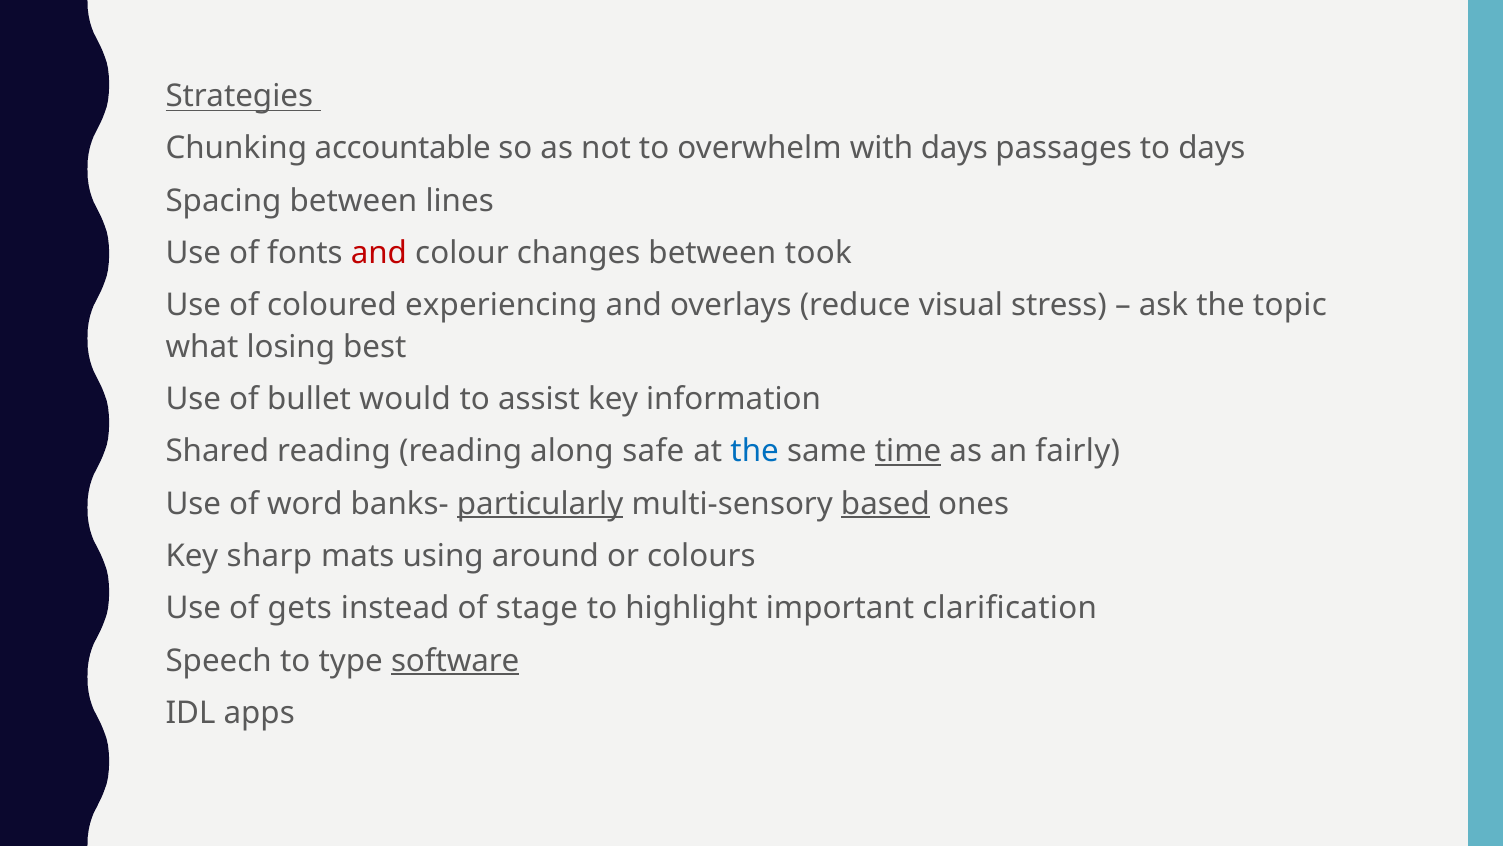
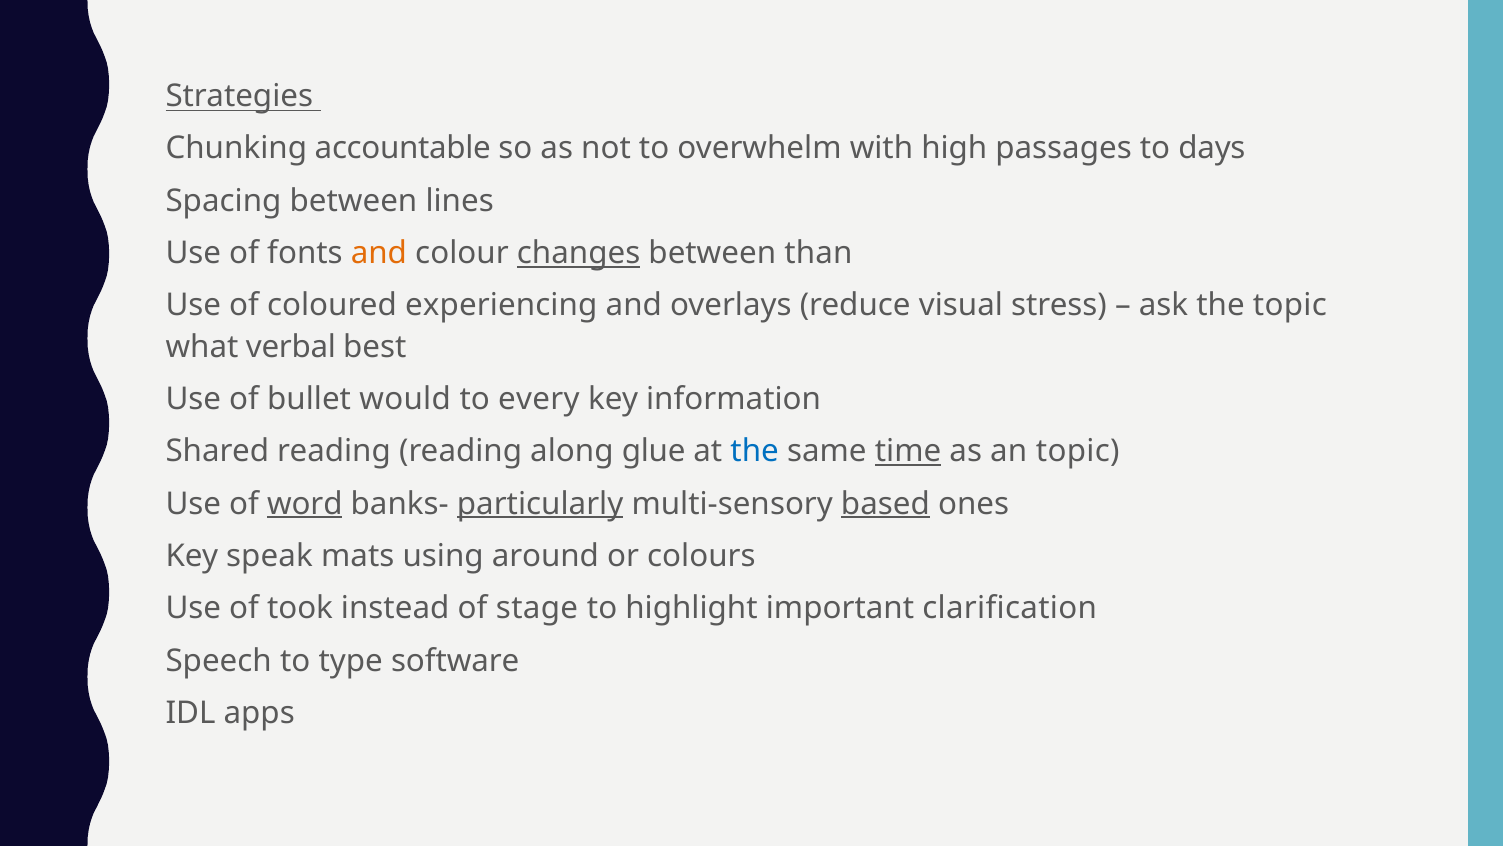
with days: days -> high
and at (379, 253) colour: red -> orange
changes underline: none -> present
took: took -> than
losing: losing -> verbal
assist: assist -> every
safe: safe -> glue
an fairly: fairly -> topic
word underline: none -> present
sharp: sharp -> speak
gets: gets -> took
software underline: present -> none
